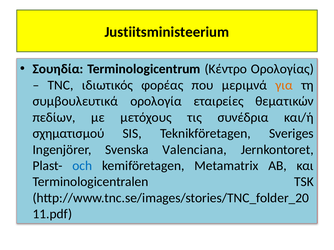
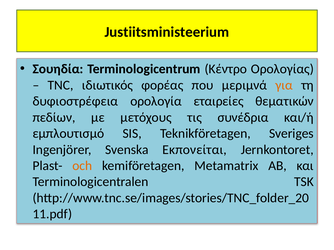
συμβουλευτικά: συμβουλευτικά -> δυφιοστρέφεια
σχηματισμού: σχηματισμού -> εμπλουτισμό
Valenciana: Valenciana -> Εκπονείται
och colour: blue -> orange
